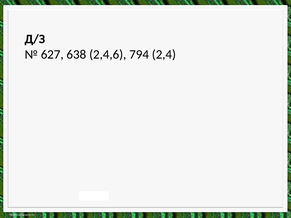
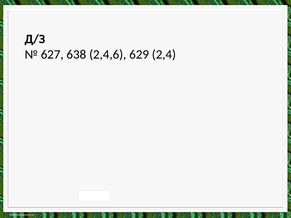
794: 794 -> 629
